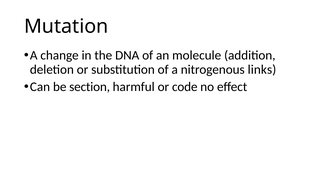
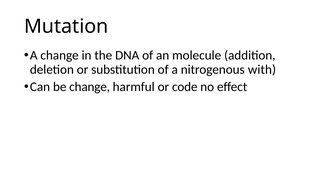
links: links -> with
be section: section -> change
